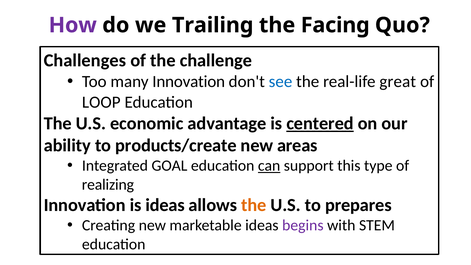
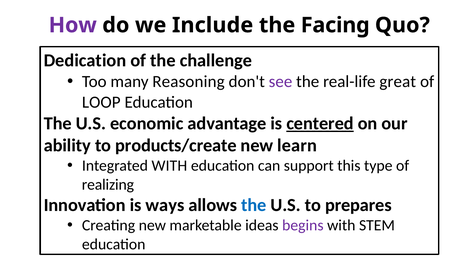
Trailing: Trailing -> Include
Challenges: Challenges -> Dedication
many Innovation: Innovation -> Reasoning
see colour: blue -> purple
areas: areas -> learn
Integrated GOAL: GOAL -> WITH
can underline: present -> none
is ideas: ideas -> ways
the at (254, 205) colour: orange -> blue
